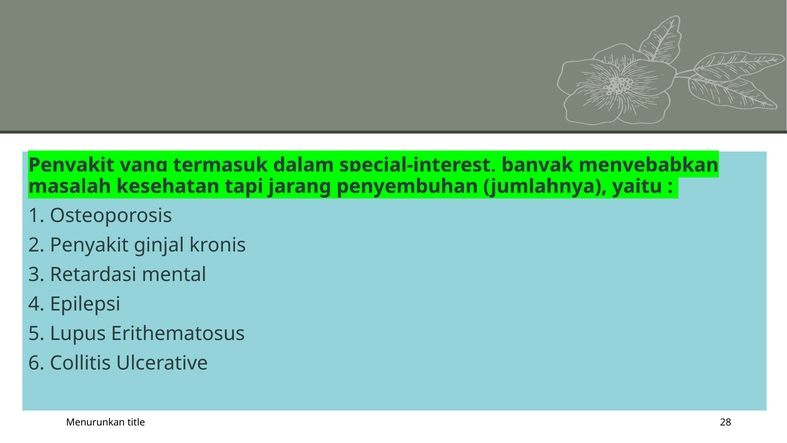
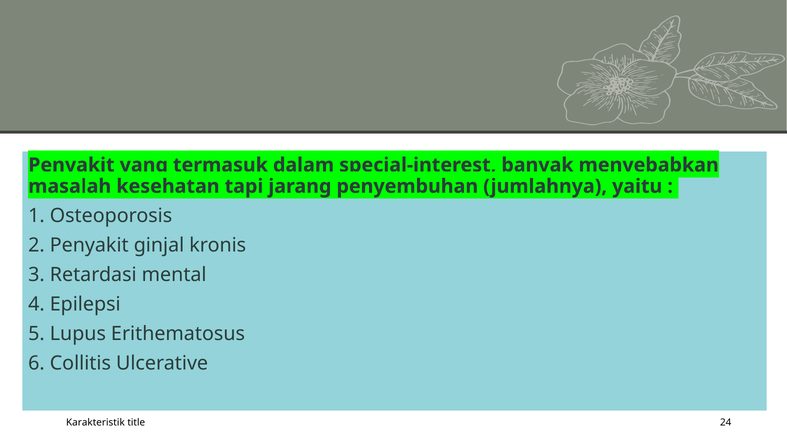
Menurunkan: Menurunkan -> Karakteristik
28: 28 -> 24
